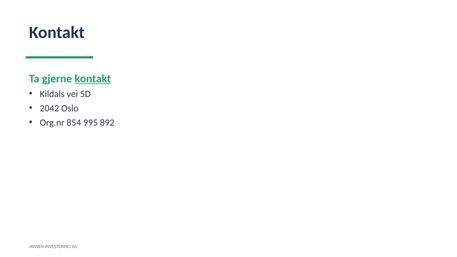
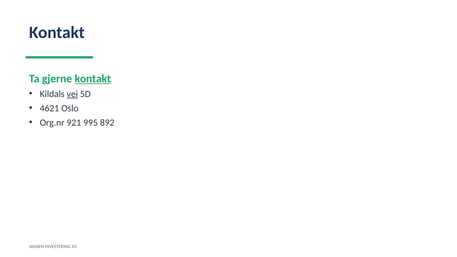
vei underline: none -> present
2042: 2042 -> 4621
854: 854 -> 921
